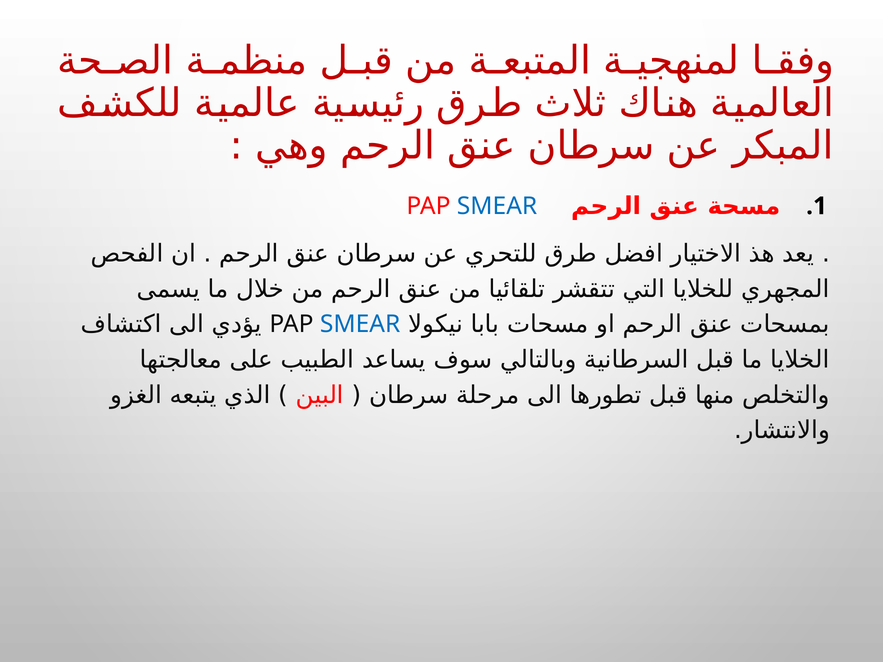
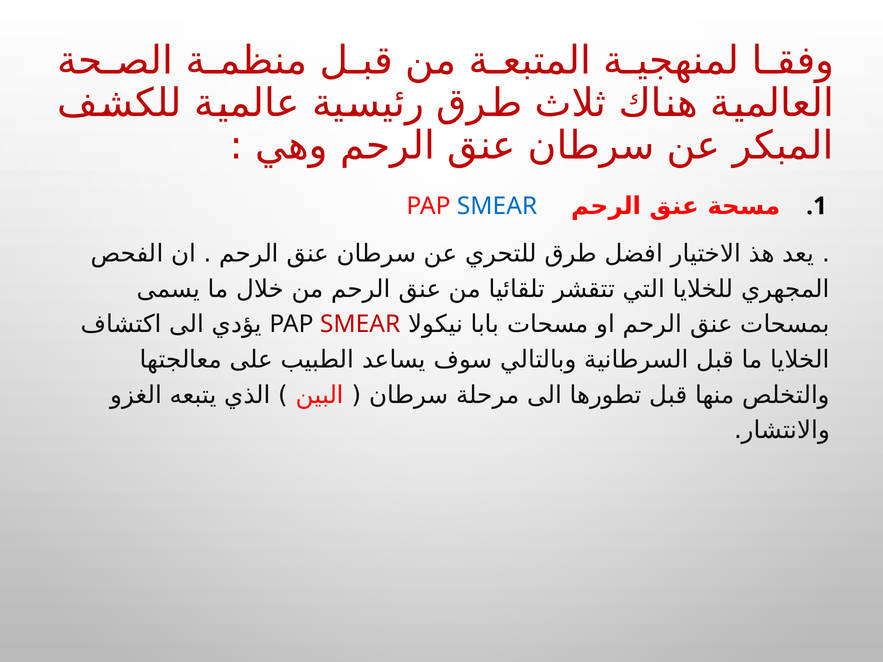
SMEAR at (360, 324) colour: blue -> red
